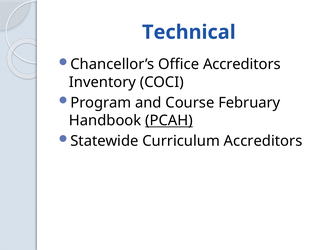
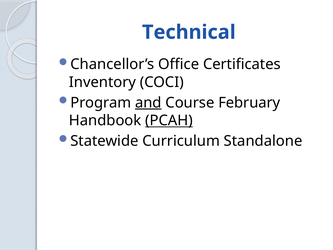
Office Accreditors: Accreditors -> Certificates
and underline: none -> present
Curriculum Accreditors: Accreditors -> Standalone
